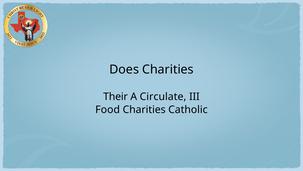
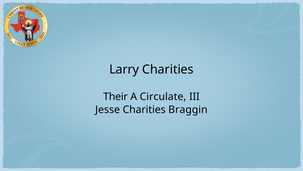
Does: Does -> Larry
Food: Food -> Jesse
Catholic: Catholic -> Braggin
